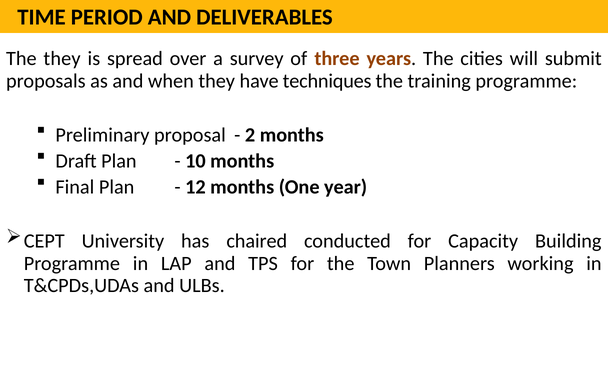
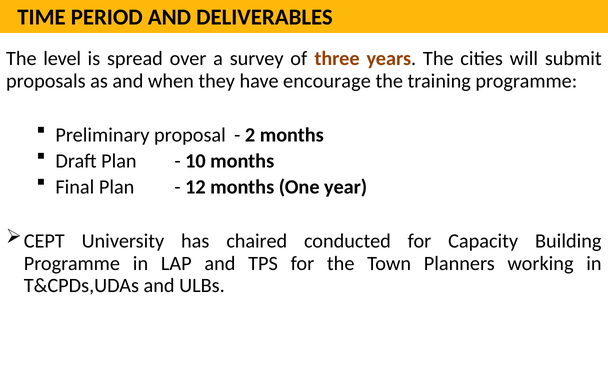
The they: they -> level
techniques: techniques -> encourage
